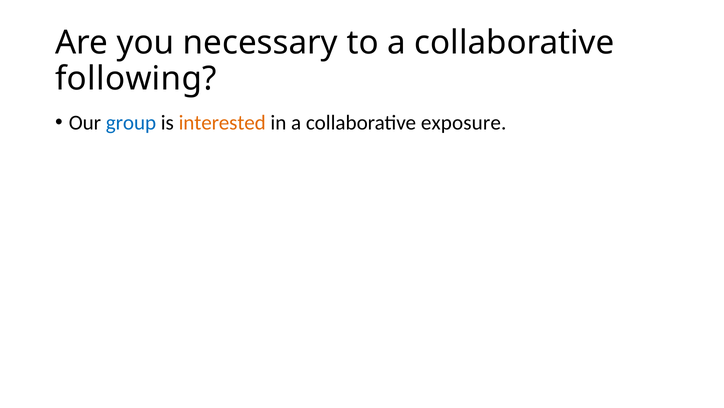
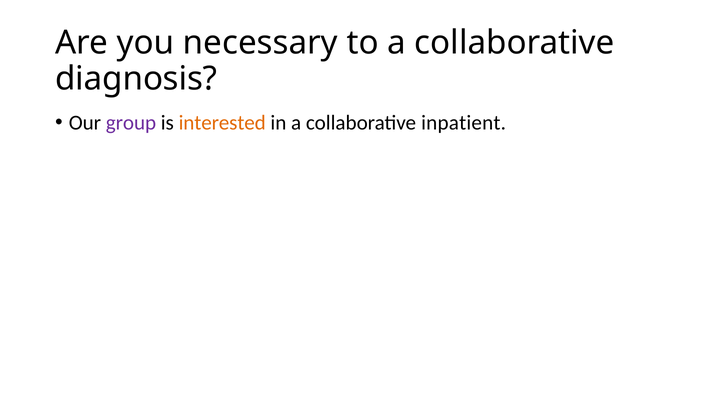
following: following -> diagnosis
group colour: blue -> purple
exposure: exposure -> inpatient
